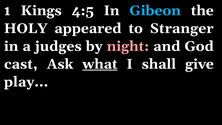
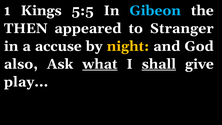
4:5: 4:5 -> 5:5
HOLY: HOLY -> THEN
judges: judges -> accuse
night colour: pink -> yellow
cast: cast -> also
shall underline: none -> present
